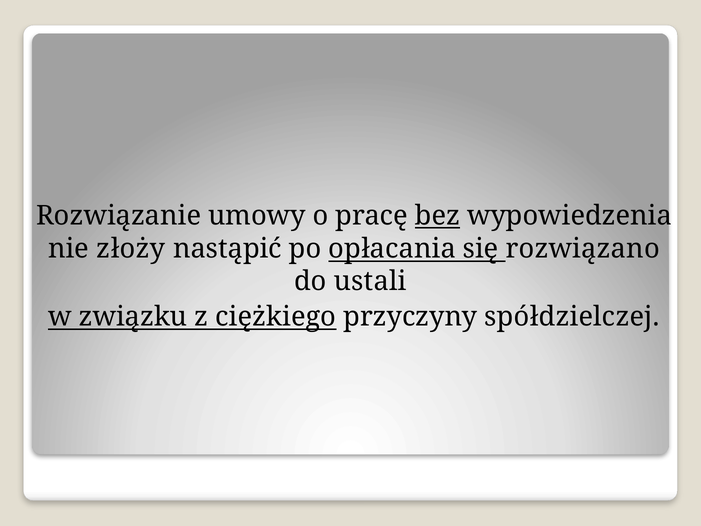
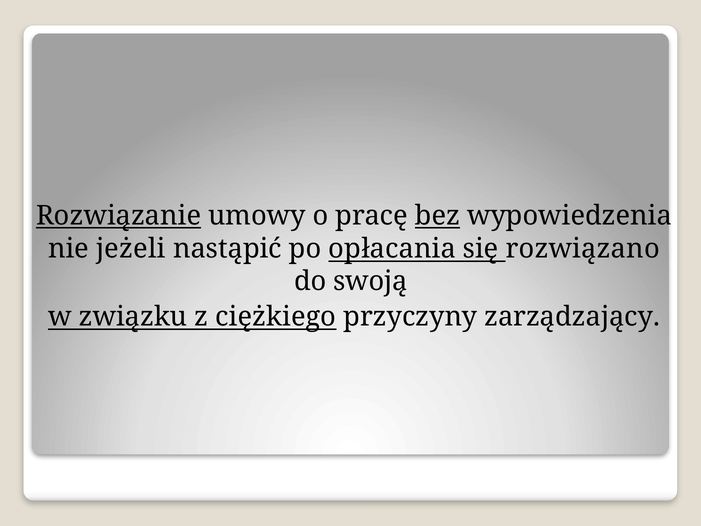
Rozwiązanie underline: none -> present
złoży: złoży -> jeżeli
ustali: ustali -> swoją
spółdzielczej: spółdzielczej -> zarządzający
